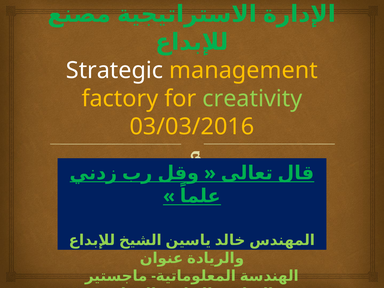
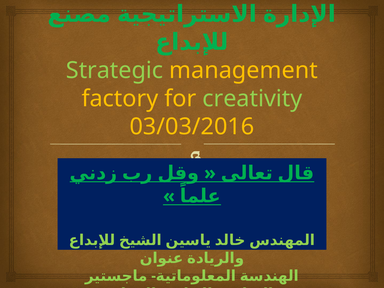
Strategic colour: white -> light green
